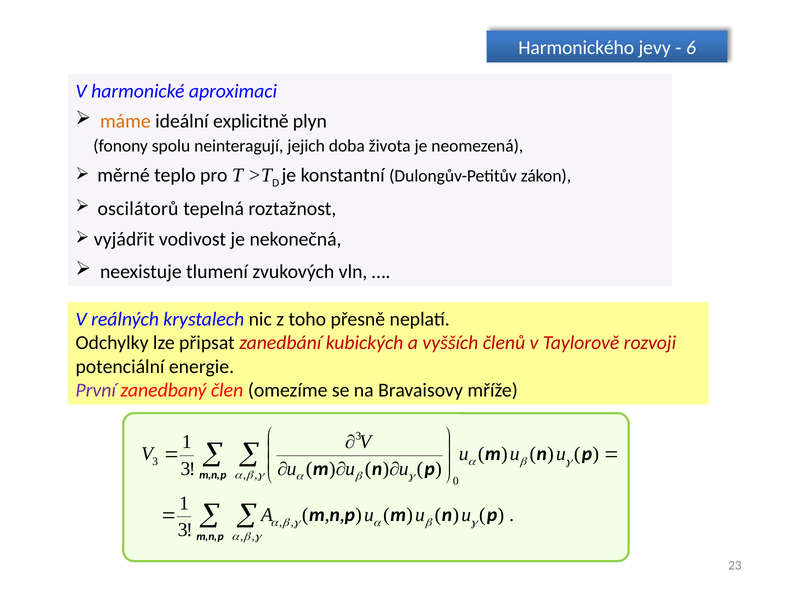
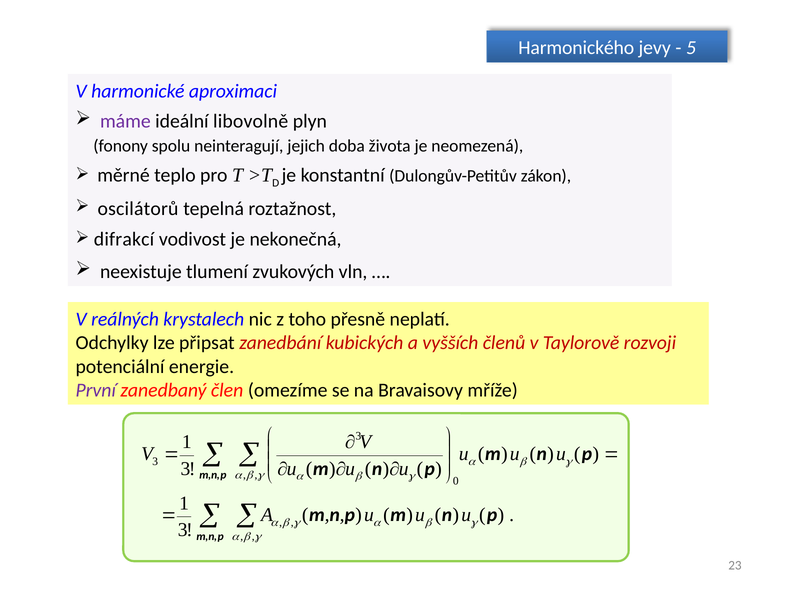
6: 6 -> 5
máme colour: orange -> purple
explicitně: explicitně -> libovolně
vyjádřit: vyjádřit -> difrakcí
